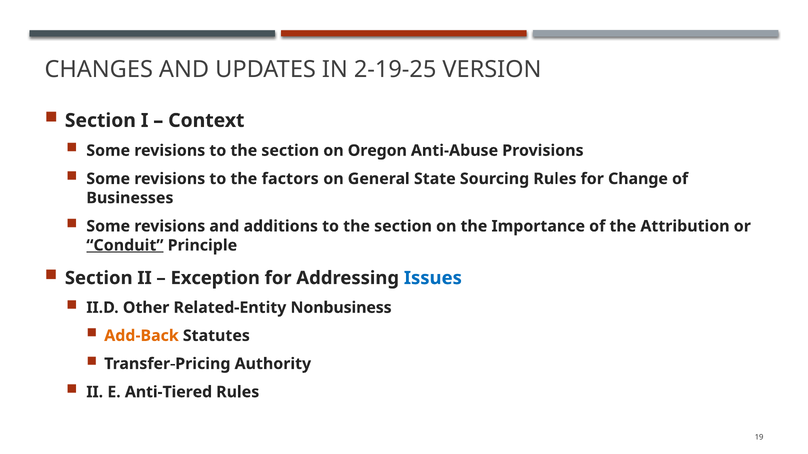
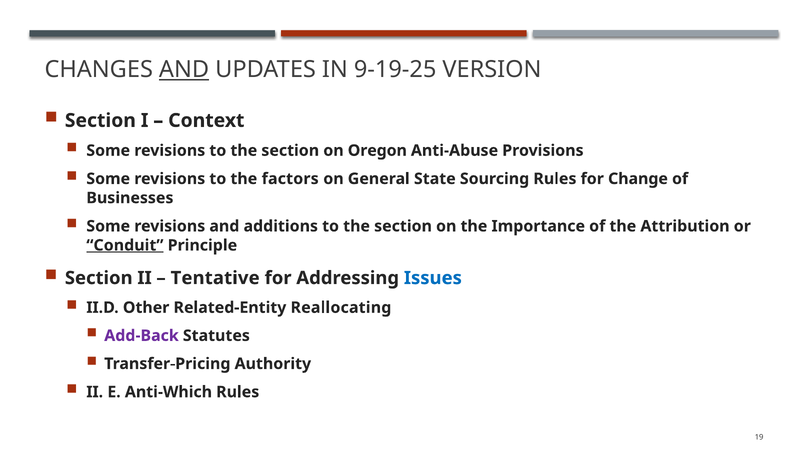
AND at (184, 70) underline: none -> present
2-19-25: 2-19-25 -> 9-19-25
Exception: Exception -> Tentative
Nonbusiness: Nonbusiness -> Reallocating
Add-Back colour: orange -> purple
Anti-Tiered: Anti-Tiered -> Anti-Which
